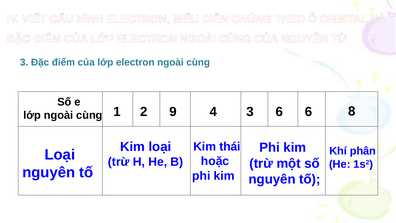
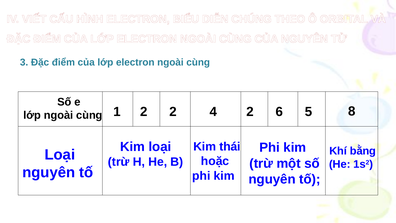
2 9: 9 -> 2
4 3: 3 -> 2
6 6: 6 -> 5
phân: phân -> bằng
